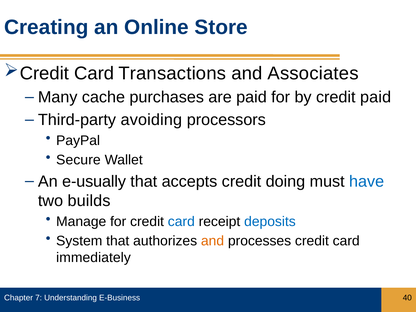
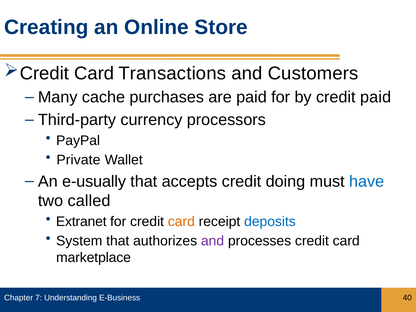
Associates: Associates -> Customers
avoiding: avoiding -> currency
Secure: Secure -> Private
builds: builds -> called
Manage: Manage -> Extranet
card at (181, 222) colour: blue -> orange
and at (213, 241) colour: orange -> purple
immediately: immediately -> marketplace
